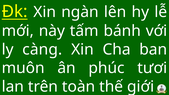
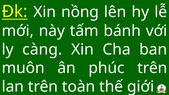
ngàn: ngàn -> nồng
phúc tươi: tươi -> trên
